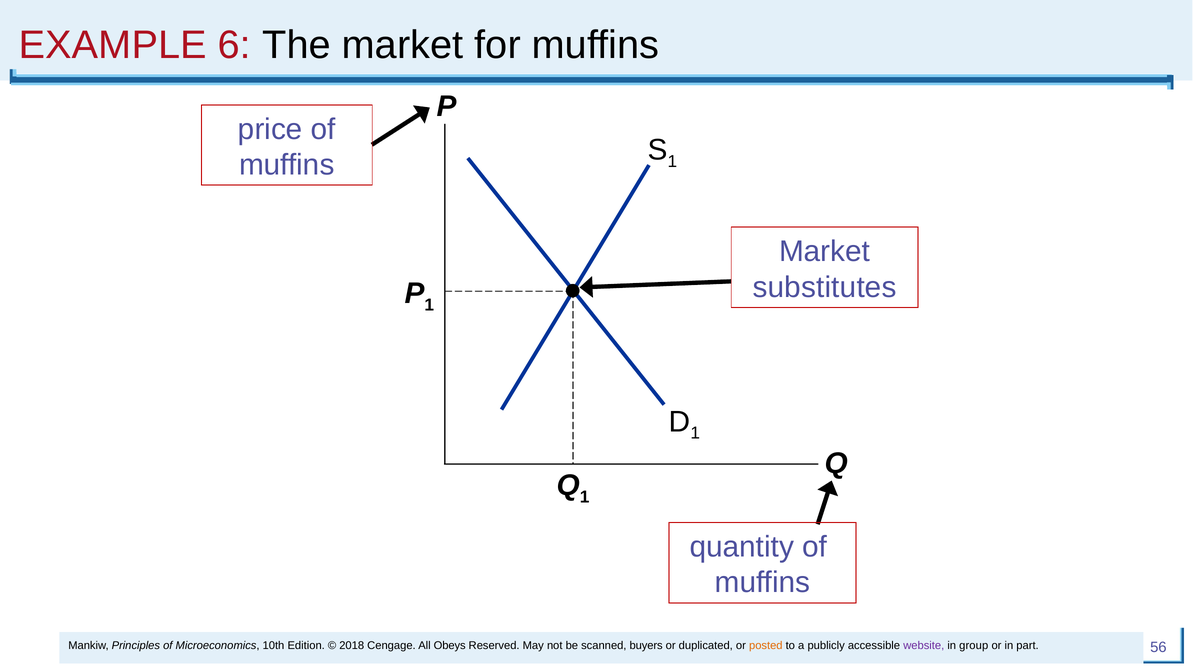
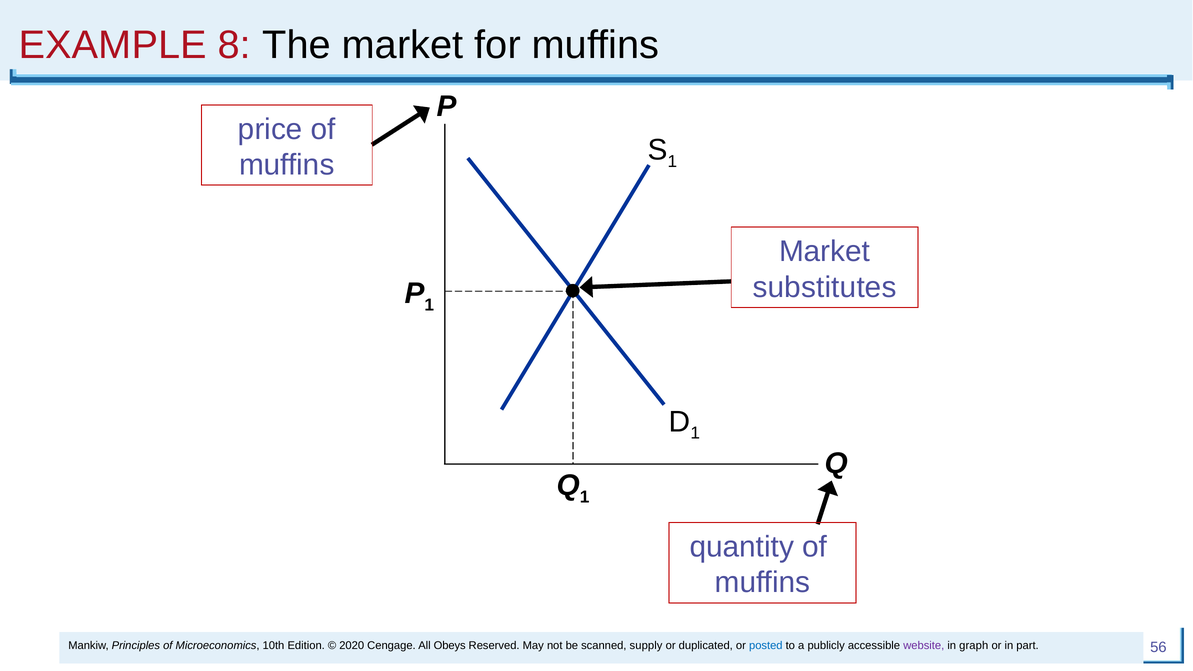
6: 6 -> 8
2018: 2018 -> 2020
buyers: buyers -> supply
posted colour: orange -> blue
group: group -> graph
